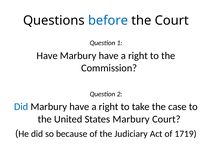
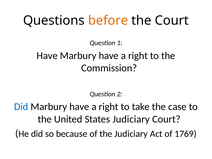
before colour: blue -> orange
States Marbury: Marbury -> Judiciary
1719: 1719 -> 1769
